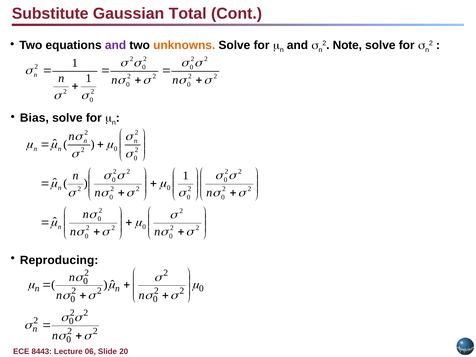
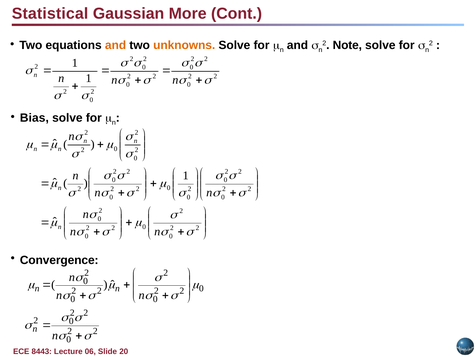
Substitute: Substitute -> Statistical
Total: Total -> More
and at (116, 45) colour: purple -> orange
Reproducing: Reproducing -> Convergence
